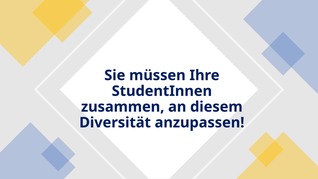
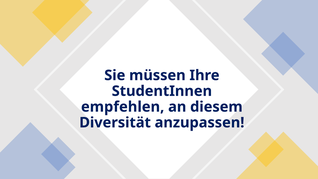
zusammen: zusammen -> empfehlen
